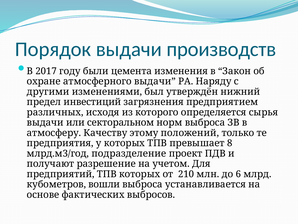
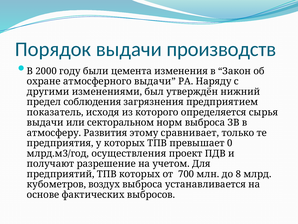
2017: 2017 -> 2000
инвестиций: инвестиций -> соблюдения
различных: различных -> показатель
Качеству: Качеству -> Развития
положений: положений -> сравнивает
8: 8 -> 0
подразделение: подразделение -> осуществления
210: 210 -> 700
6: 6 -> 8
вошли: вошли -> воздух
